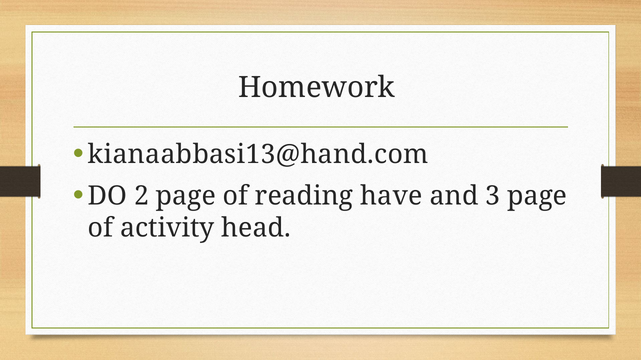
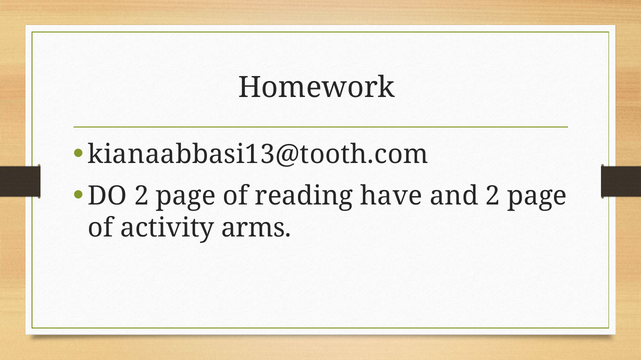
kianaabbasi13@hand.com: kianaabbasi13@hand.com -> kianaabbasi13@tooth.com
and 3: 3 -> 2
head: head -> arms
